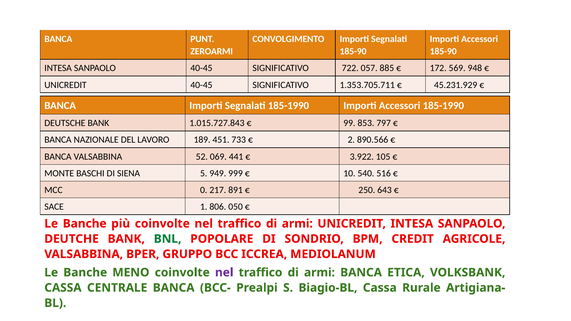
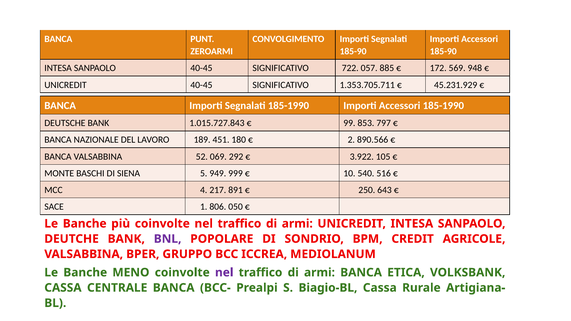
733: 733 -> 180
441: 441 -> 292
0: 0 -> 4
BNL colour: green -> purple
